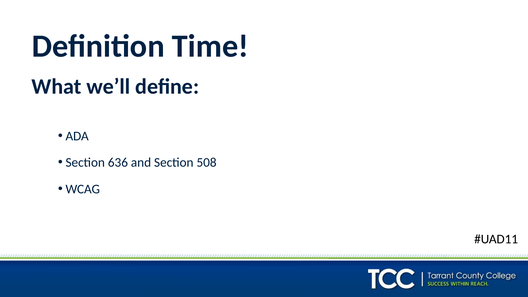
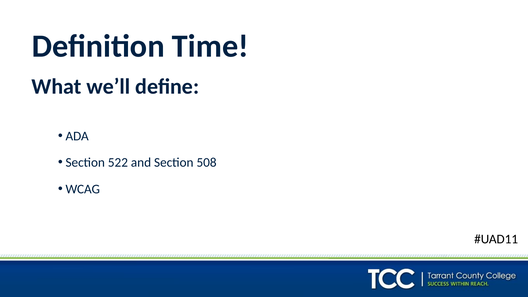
636: 636 -> 522
